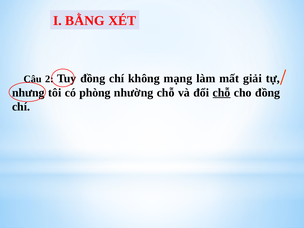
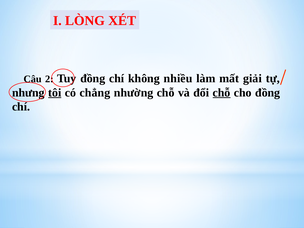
BẰNG: BẰNG -> LÒNG
mạng: mạng -> nhiều
tôi underline: none -> present
phòng: phòng -> chẳng
